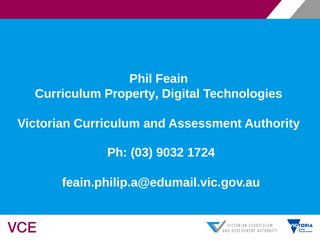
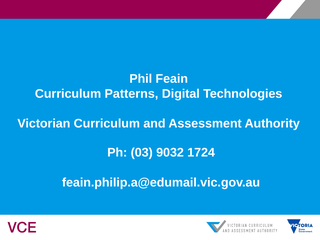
Property: Property -> Patterns
